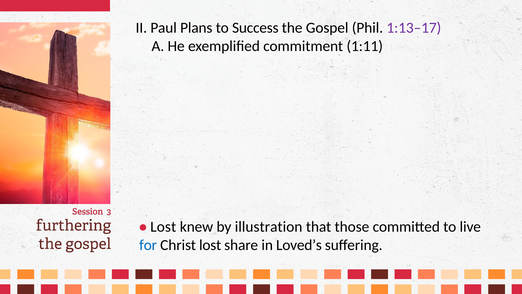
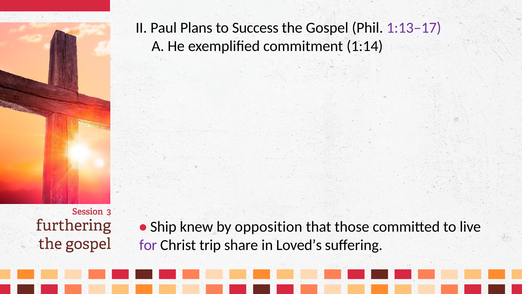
1:11: 1:11 -> 1:14
Lost at (163, 226): Lost -> Ship
illustration: illustration -> opposition
for colour: blue -> purple
Christ lost: lost -> trip
